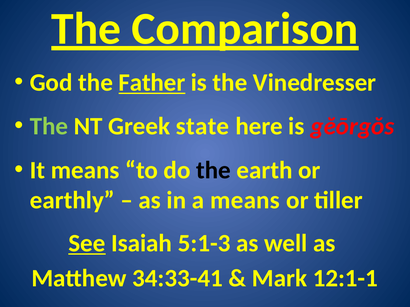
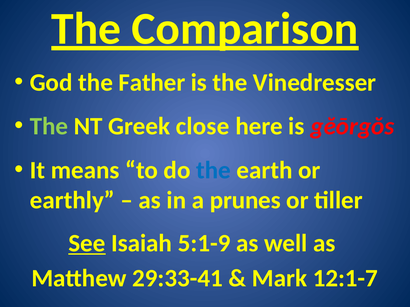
Father underline: present -> none
state: state -> close
the at (214, 170) colour: black -> blue
a means: means -> prunes
5:1-3: 5:1-3 -> 5:1-9
34:33-41: 34:33-41 -> 29:33-41
12:1-1: 12:1-1 -> 12:1-7
